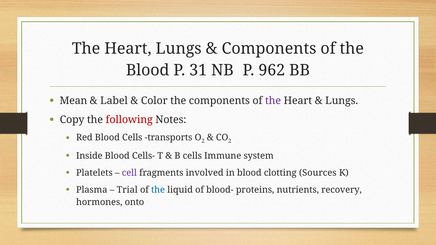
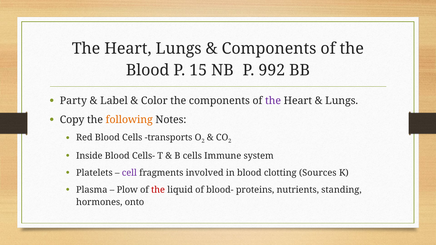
31: 31 -> 15
962: 962 -> 992
Mean: Mean -> Party
following colour: red -> orange
Trial: Trial -> Plow
the at (158, 190) colour: blue -> red
recovery: recovery -> standing
